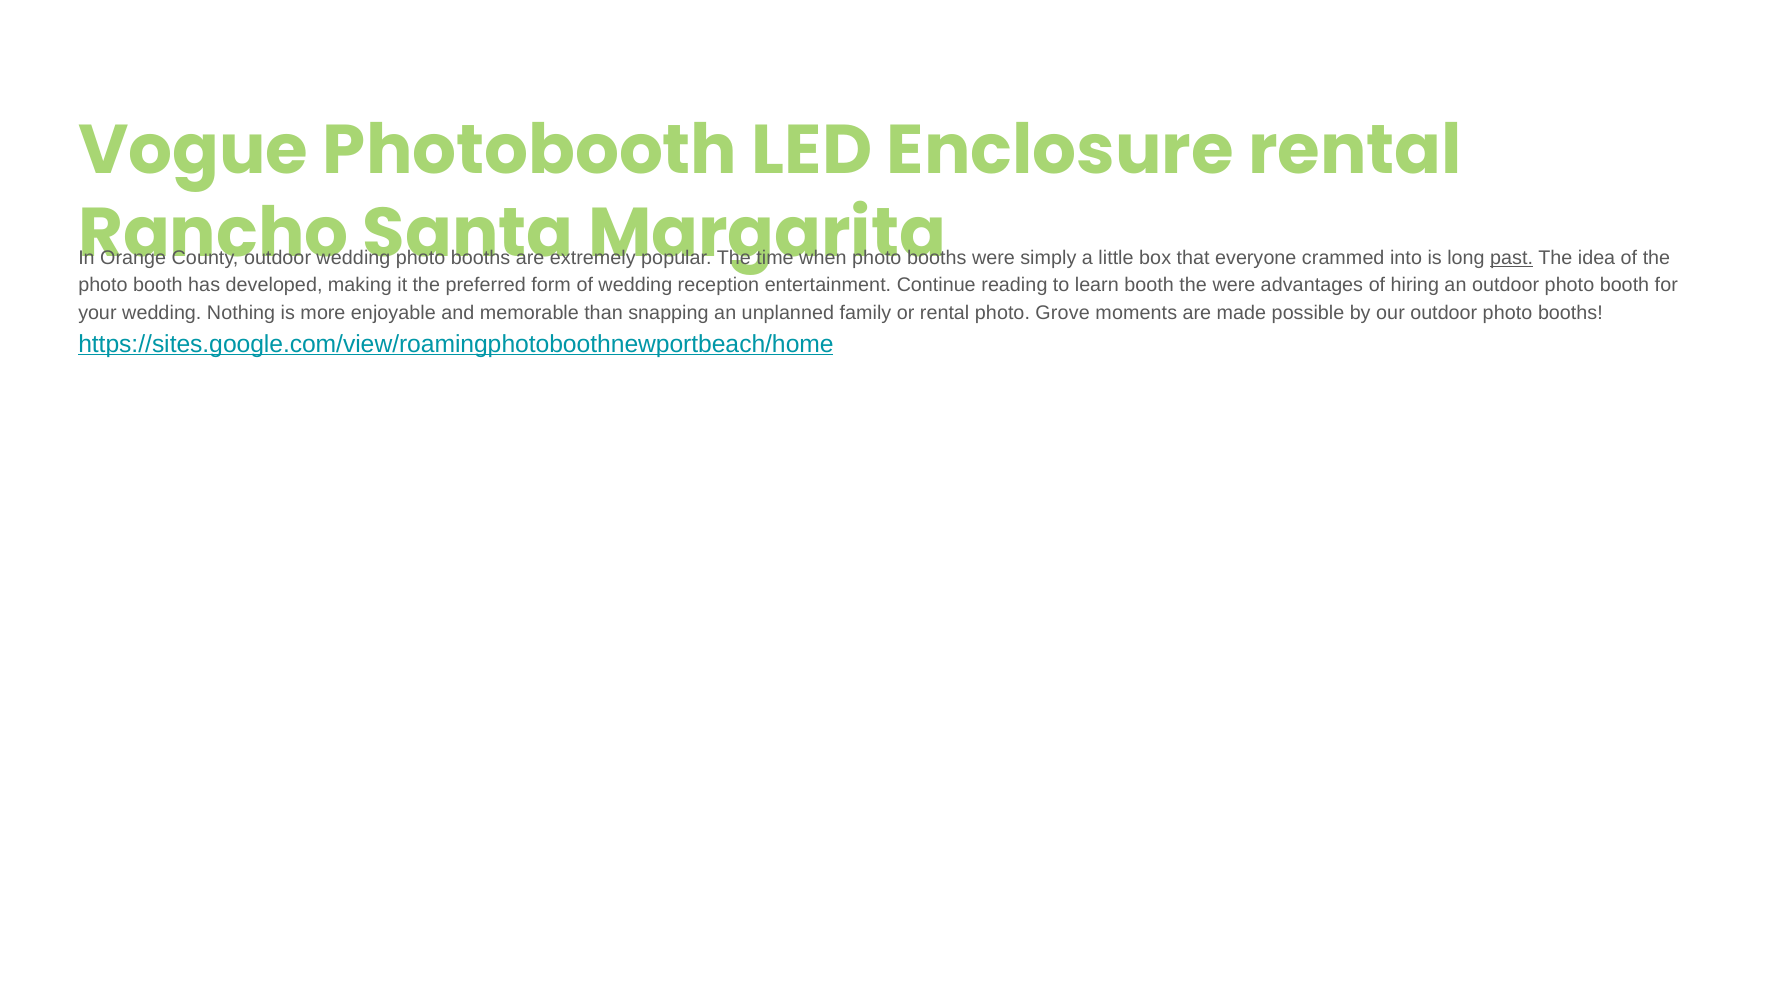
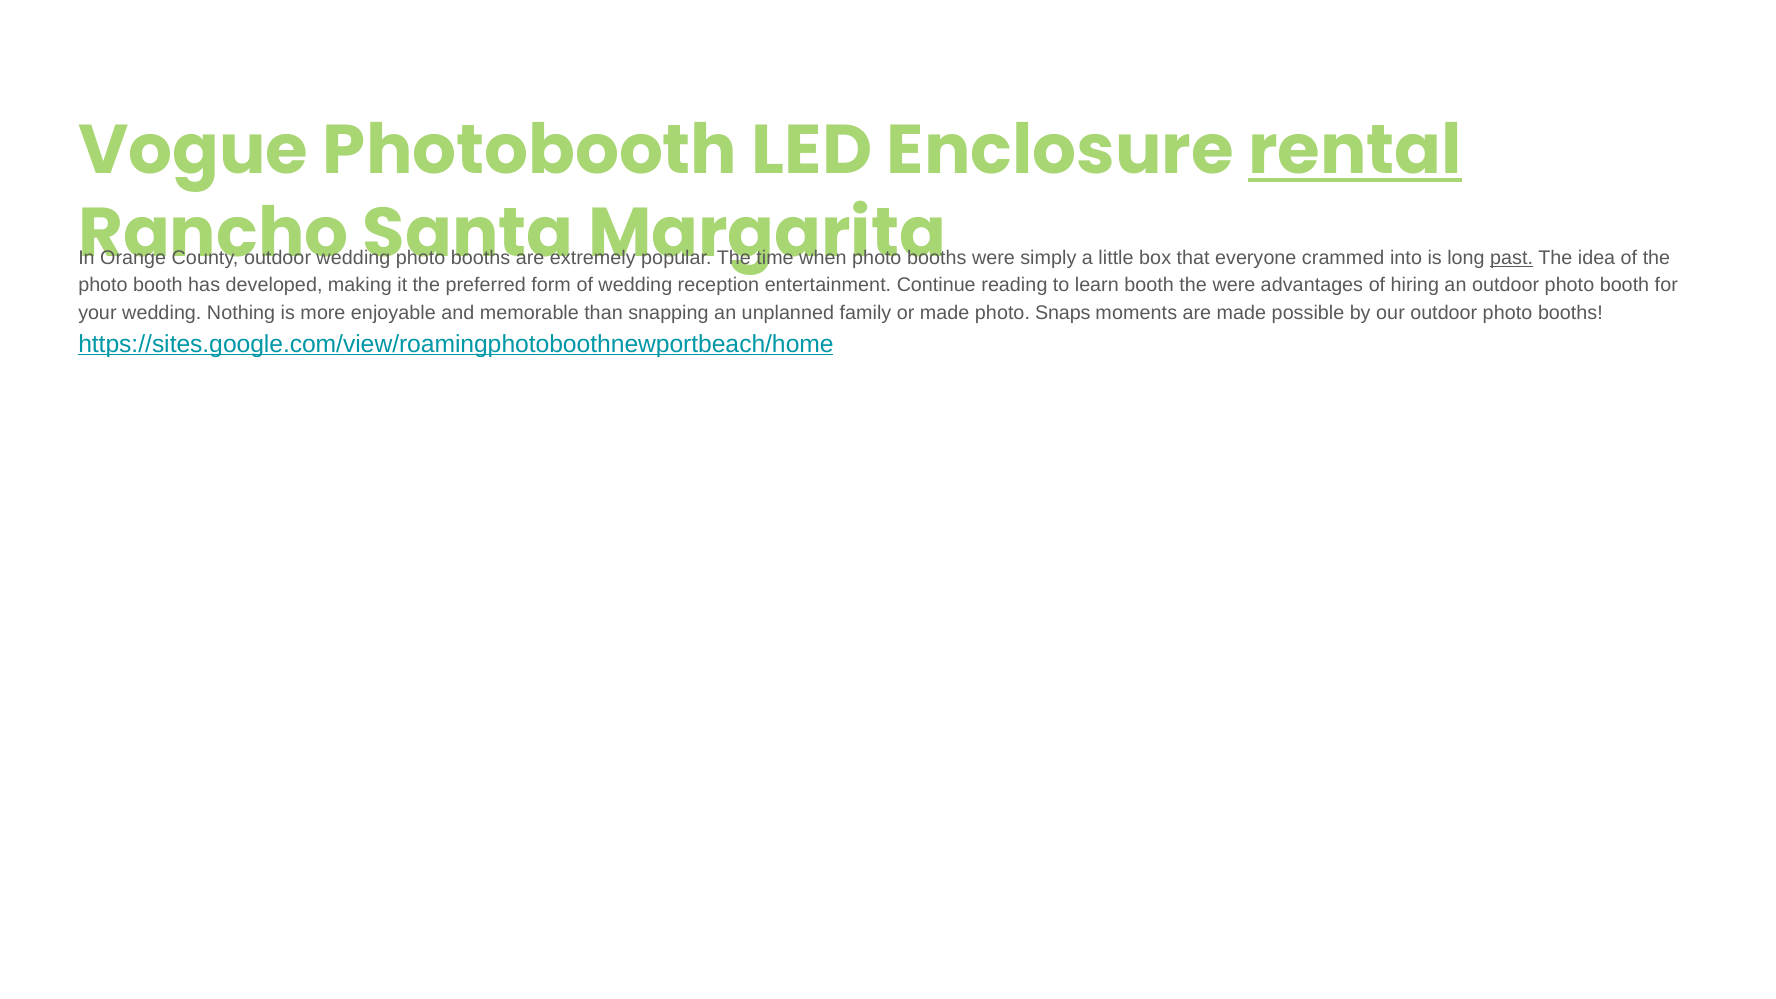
rental at (1355, 150) underline: none -> present
or rental: rental -> made
Grove: Grove -> Snaps
